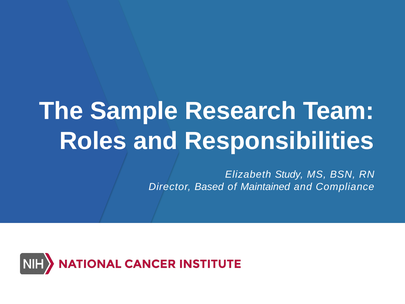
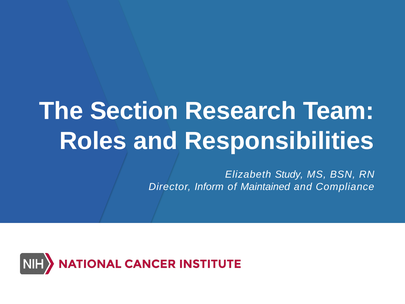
Sample: Sample -> Section
Based: Based -> Inform
